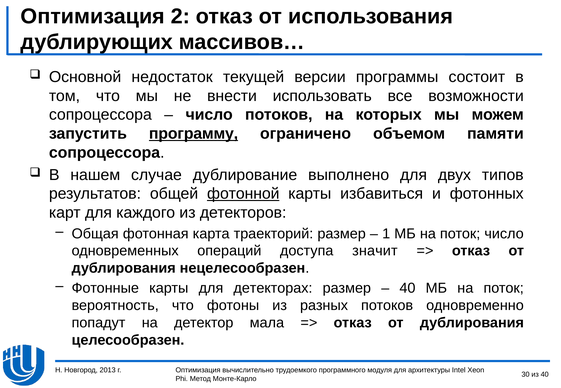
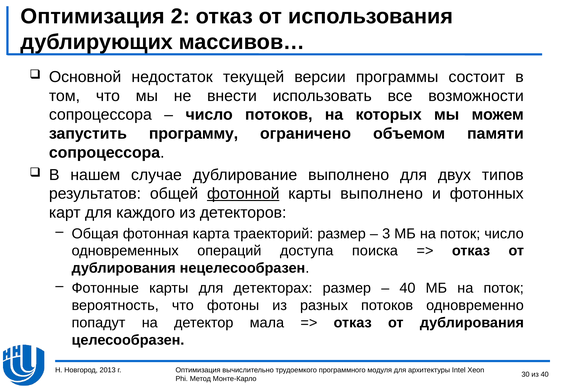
программу underline: present -> none
карты избавиться: избавиться -> выполнено
1: 1 -> 3
значит: значит -> поиска
